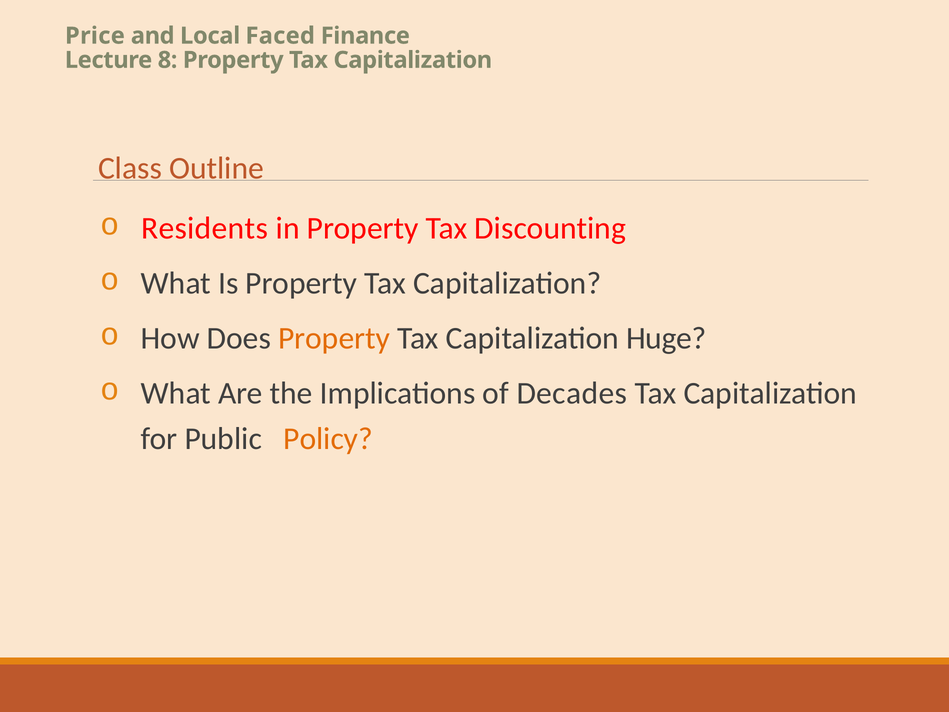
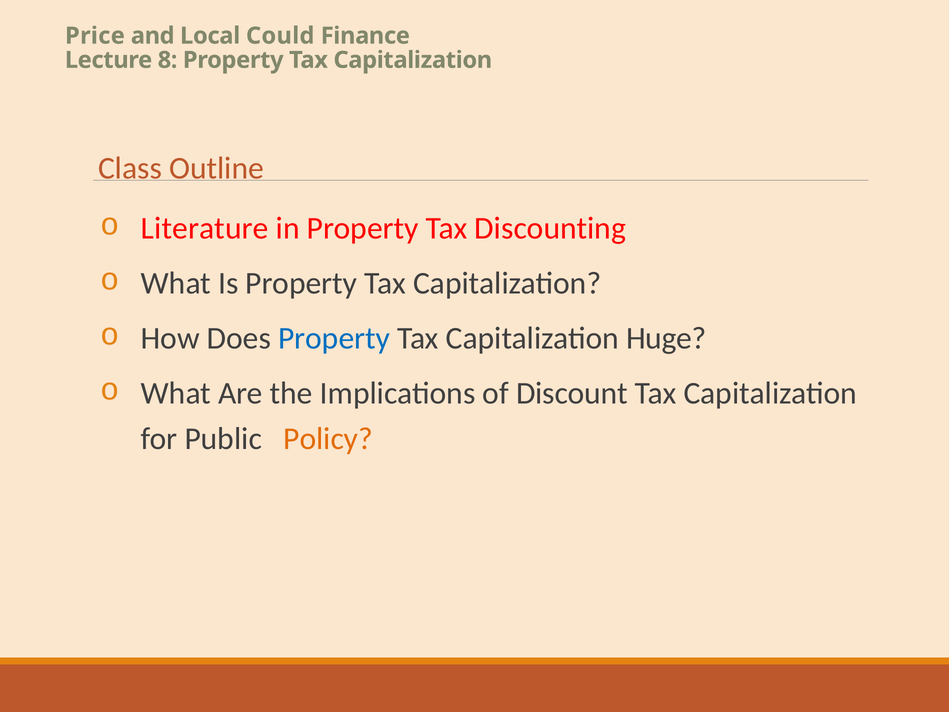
Faced: Faced -> Could
Residents: Residents -> Literature
Property at (334, 338) colour: orange -> blue
Decades: Decades -> Discount
